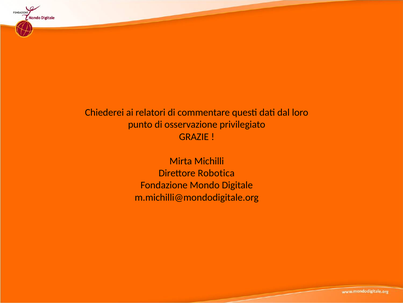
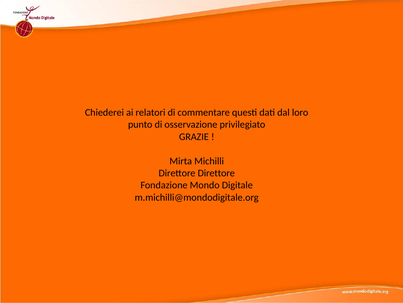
Direttore Robotica: Robotica -> Direttore
